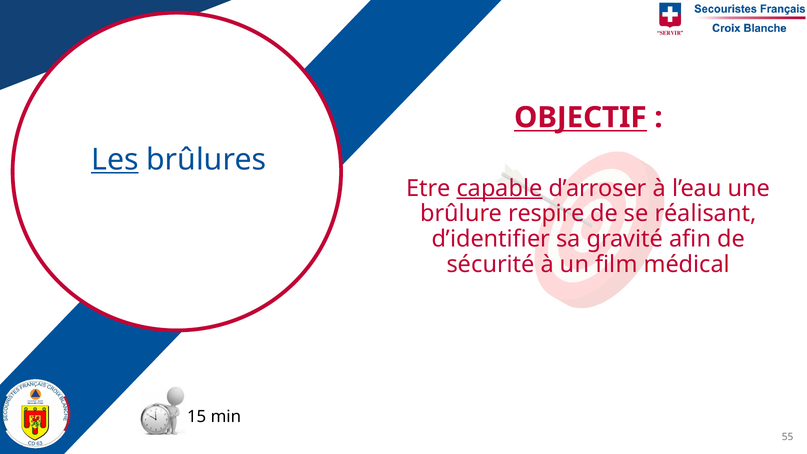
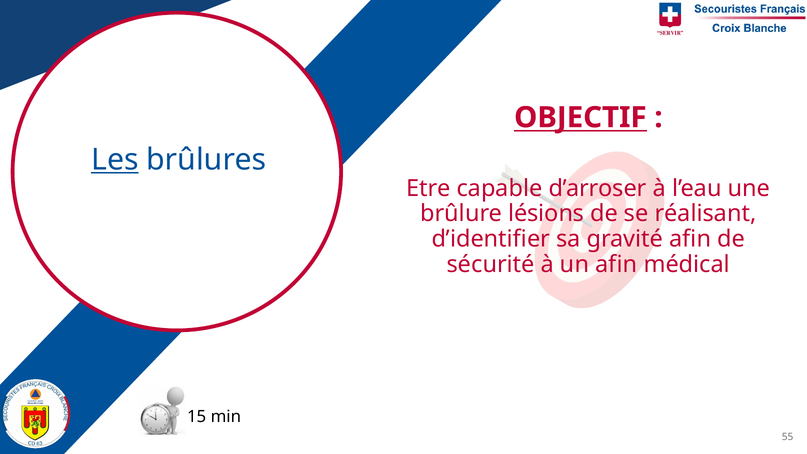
capable underline: present -> none
respire: respire -> lésions
un film: film -> afin
